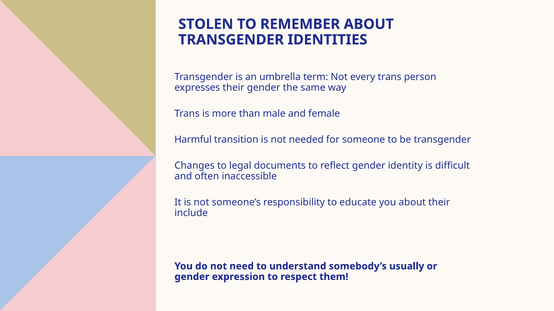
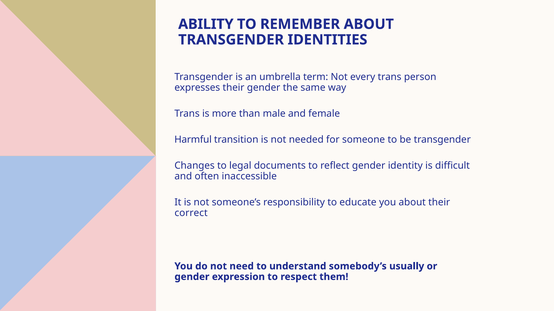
STOLEN: STOLEN -> ABILITY
include: include -> correct
